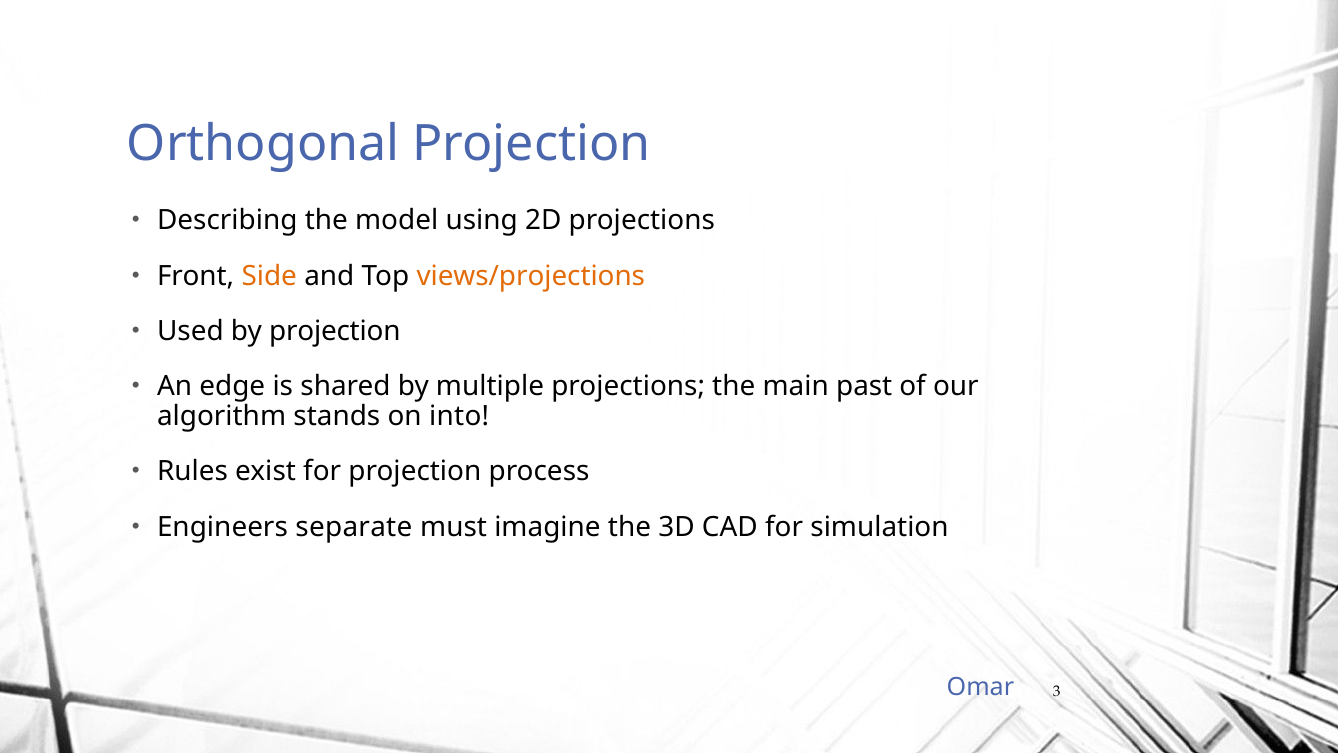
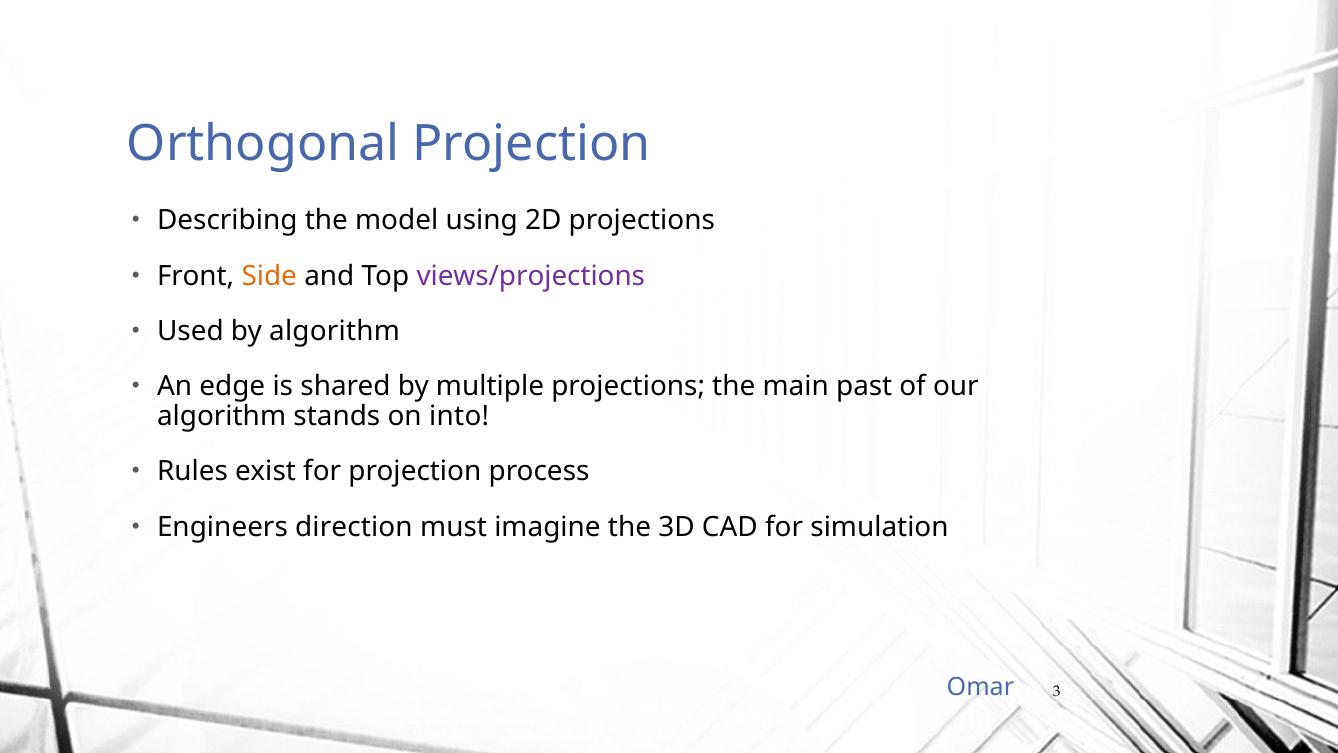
views/projections colour: orange -> purple
by projection: projection -> algorithm
separate: separate -> direction
